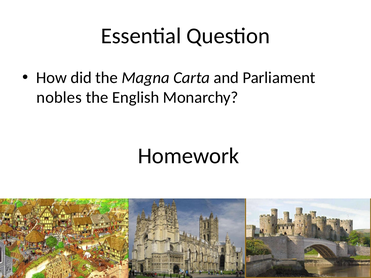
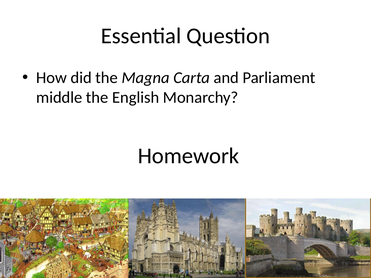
nobles: nobles -> middle
